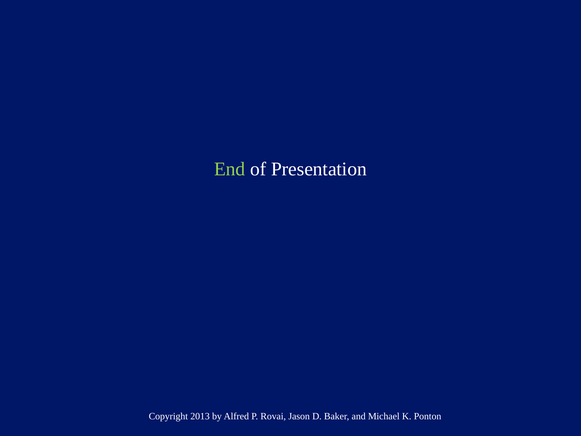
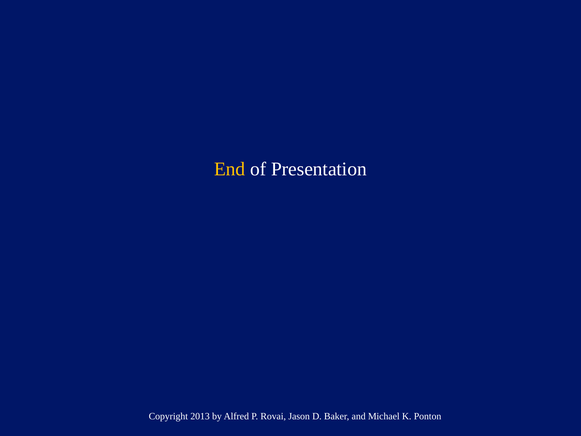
End colour: light green -> yellow
